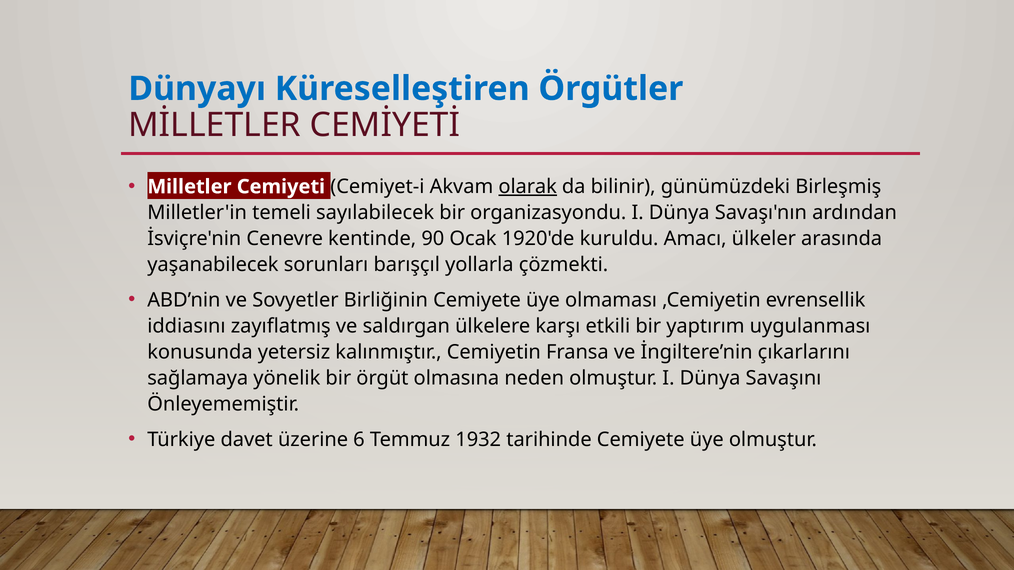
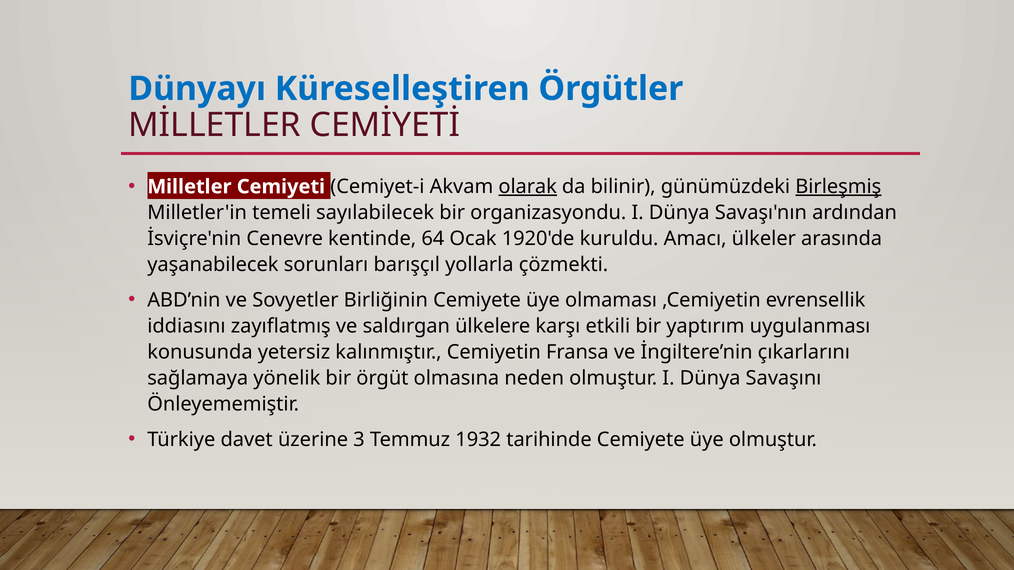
Birleşmiş underline: none -> present
90: 90 -> 64
6: 6 -> 3
